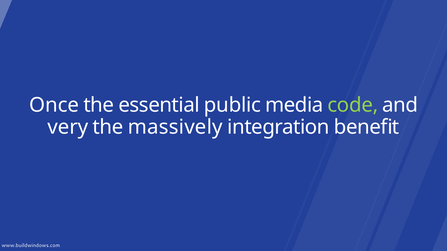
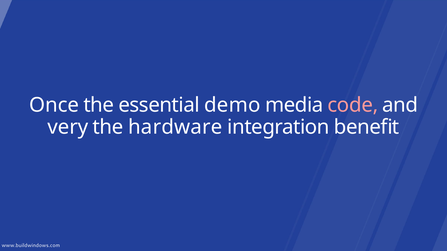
public: public -> demo
code colour: light green -> pink
massively: massively -> hardware
